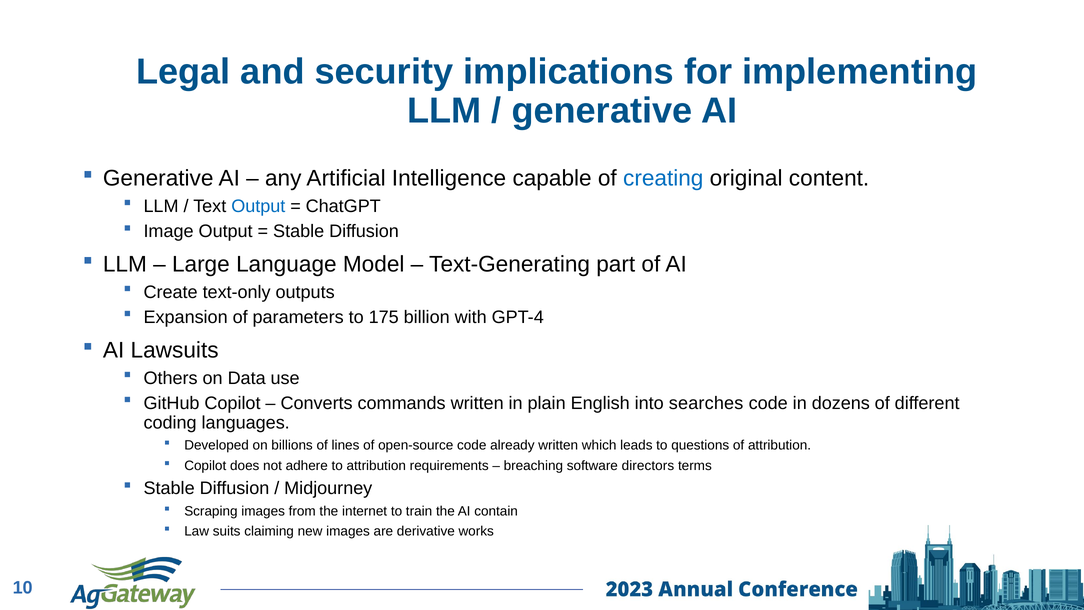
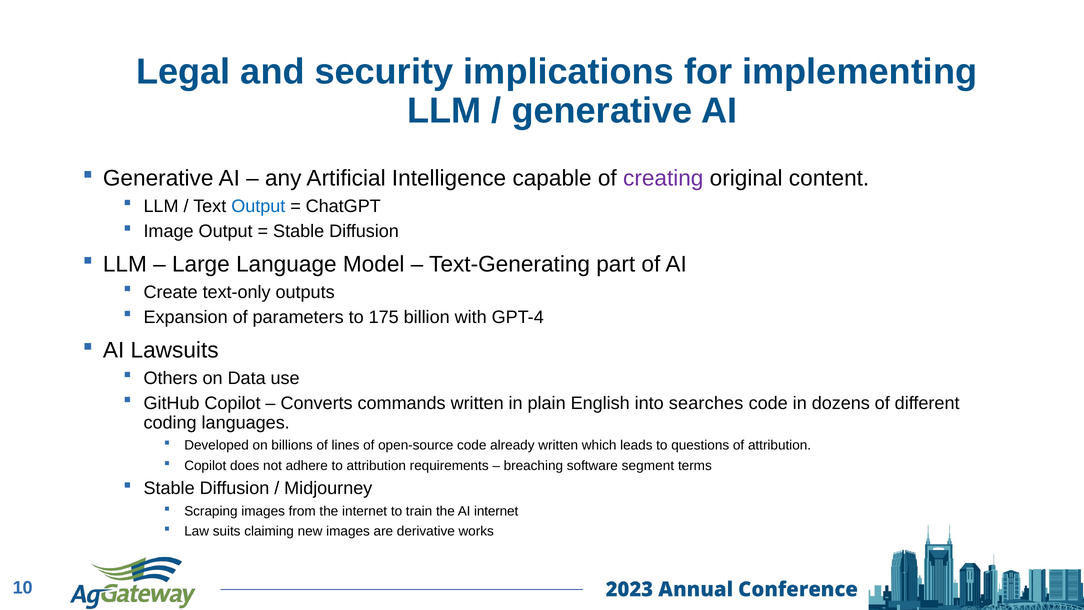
creating colour: blue -> purple
directors: directors -> segment
AI contain: contain -> internet
